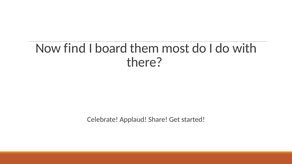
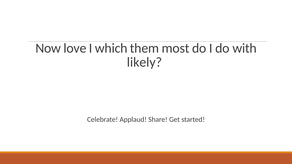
find: find -> love
board: board -> which
there: there -> likely
